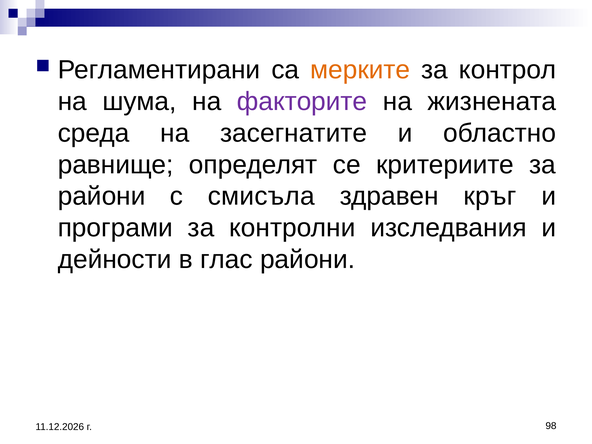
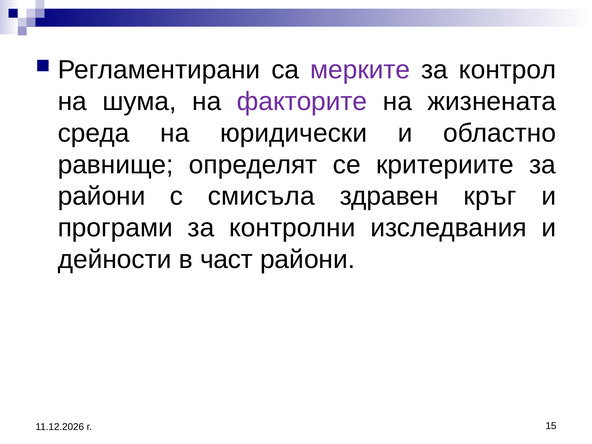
мерките colour: orange -> purple
засегнатите: засегнатите -> юридически
глас: глас -> част
98: 98 -> 15
